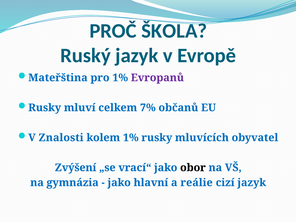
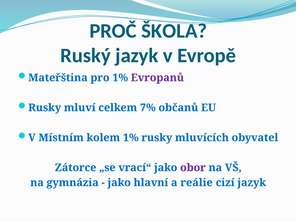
Znalosti: Znalosti -> Místním
Zvýšení: Zvýšení -> Zátorce
obor colour: black -> purple
